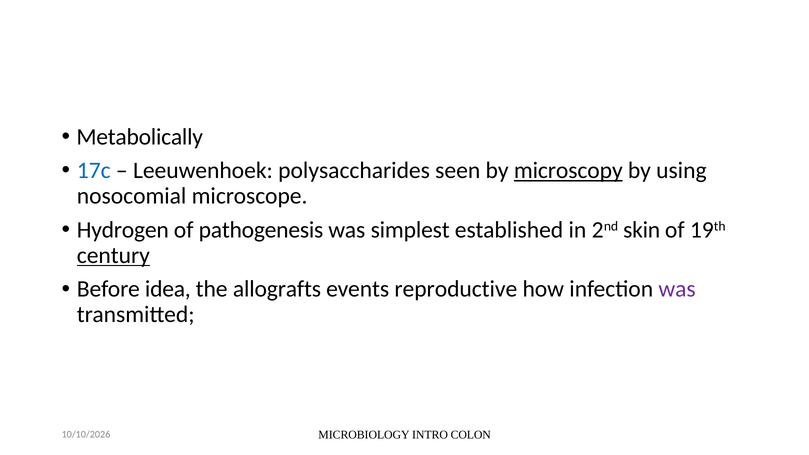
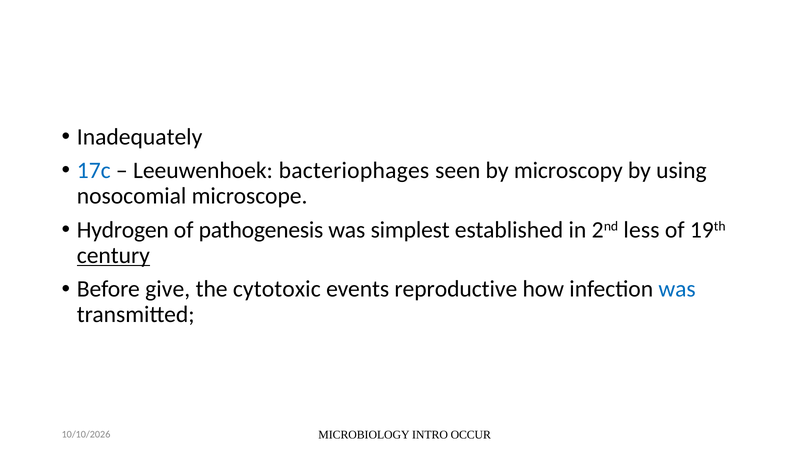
Metabolically: Metabolically -> Inadequately
polysaccharides: polysaccharides -> bacteriophages
microscopy underline: present -> none
skin: skin -> less
idea: idea -> give
allografts: allografts -> cytotoxic
was at (677, 289) colour: purple -> blue
COLON: COLON -> OCCUR
